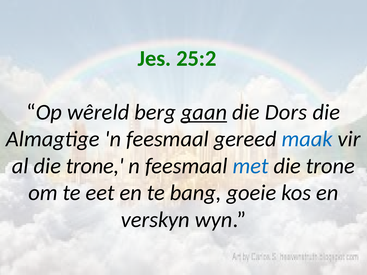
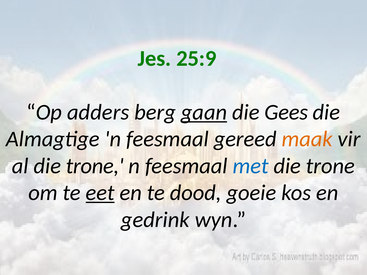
25:2: 25:2 -> 25:9
wêreld: wêreld -> adders
Dors: Dors -> Gees
maak colour: blue -> orange
eet underline: none -> present
bang: bang -> dood
verskyn: verskyn -> gedrink
